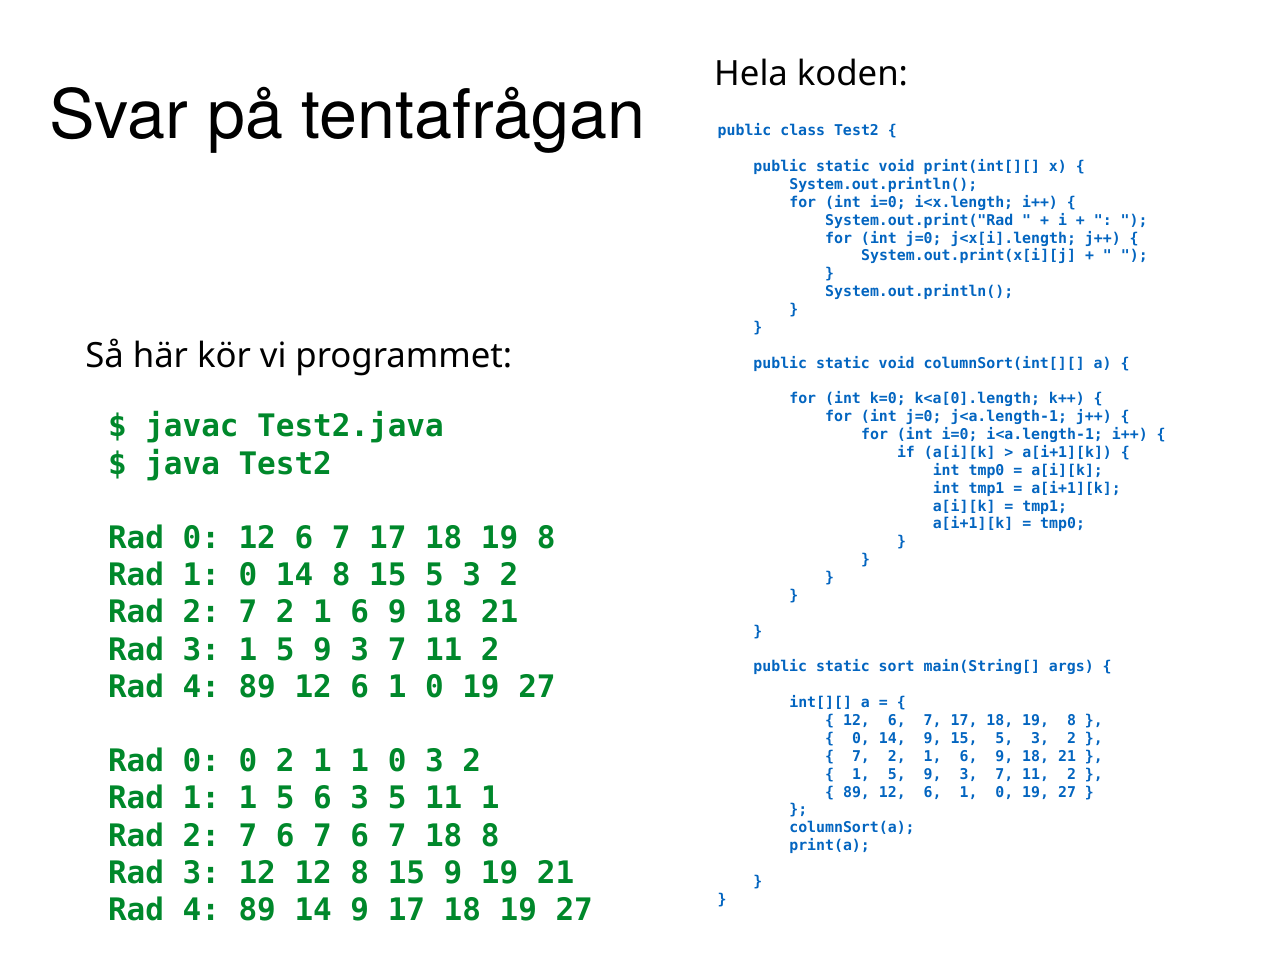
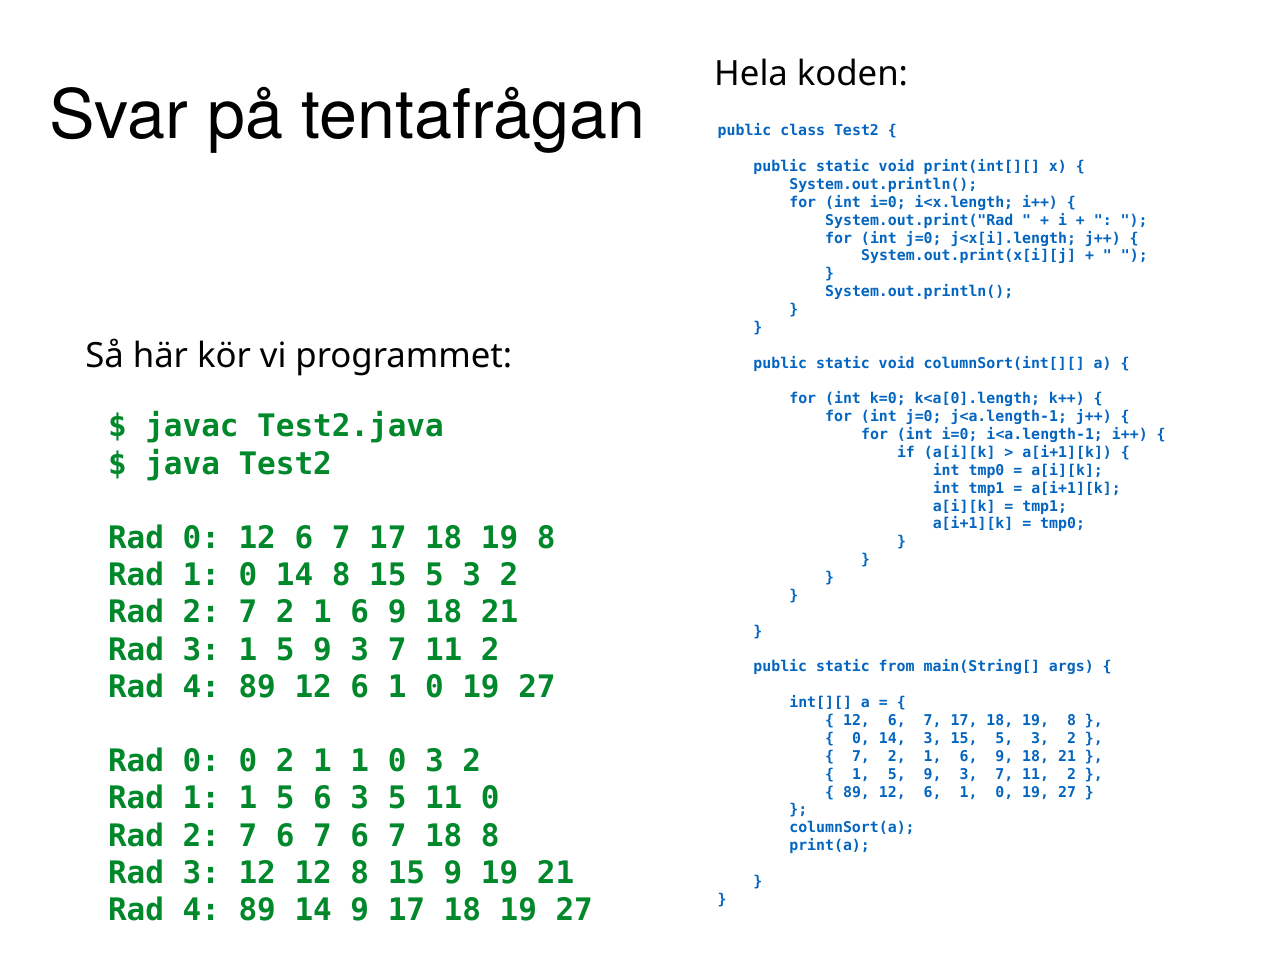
sort: sort -> from
0 14 9: 9 -> 3
11 1: 1 -> 0
